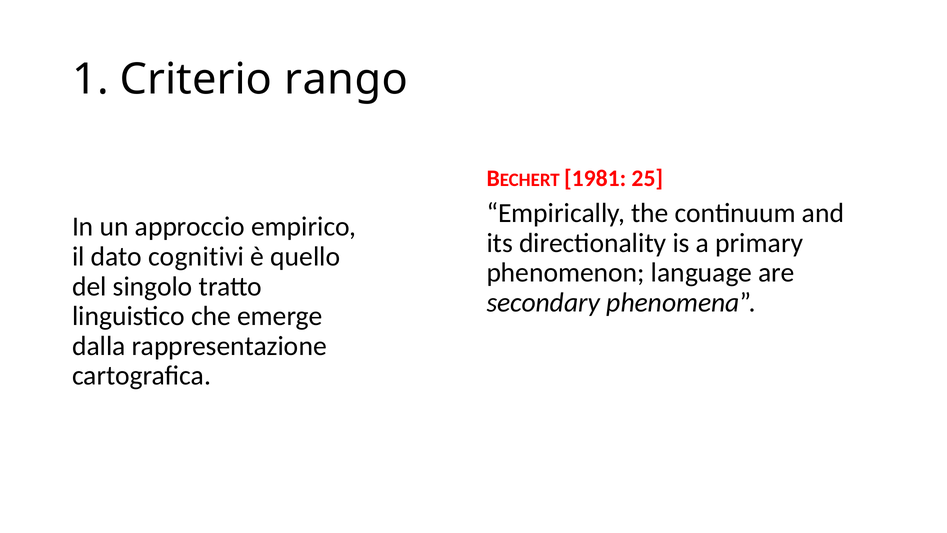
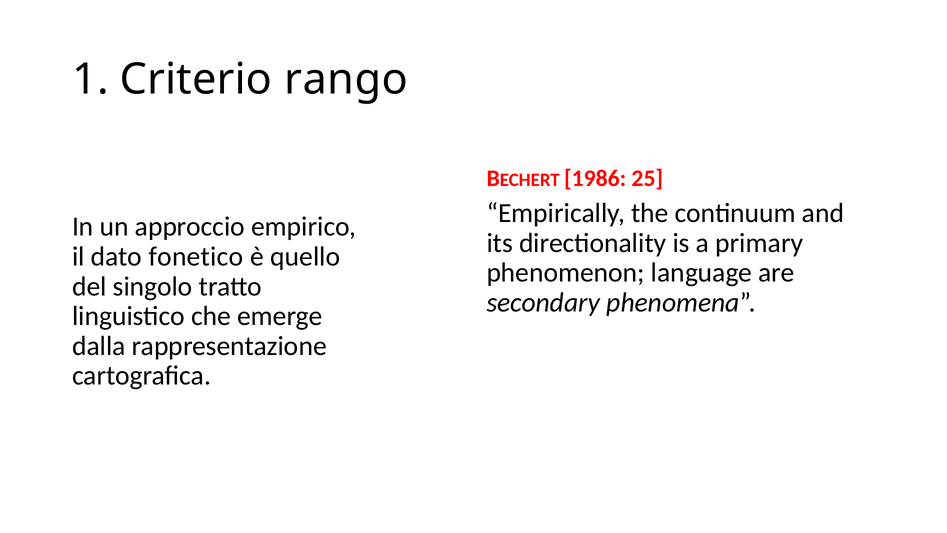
1981: 1981 -> 1986
cognitivi: cognitivi -> fonetico
